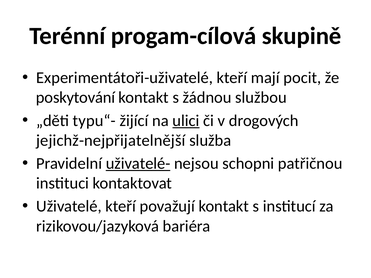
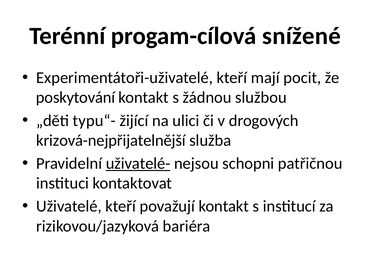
skupině: skupině -> snížené
ulici underline: present -> none
jejichž-nejpřijatelnější: jejichž-nejpřijatelnější -> krizová-nejpřijatelnější
